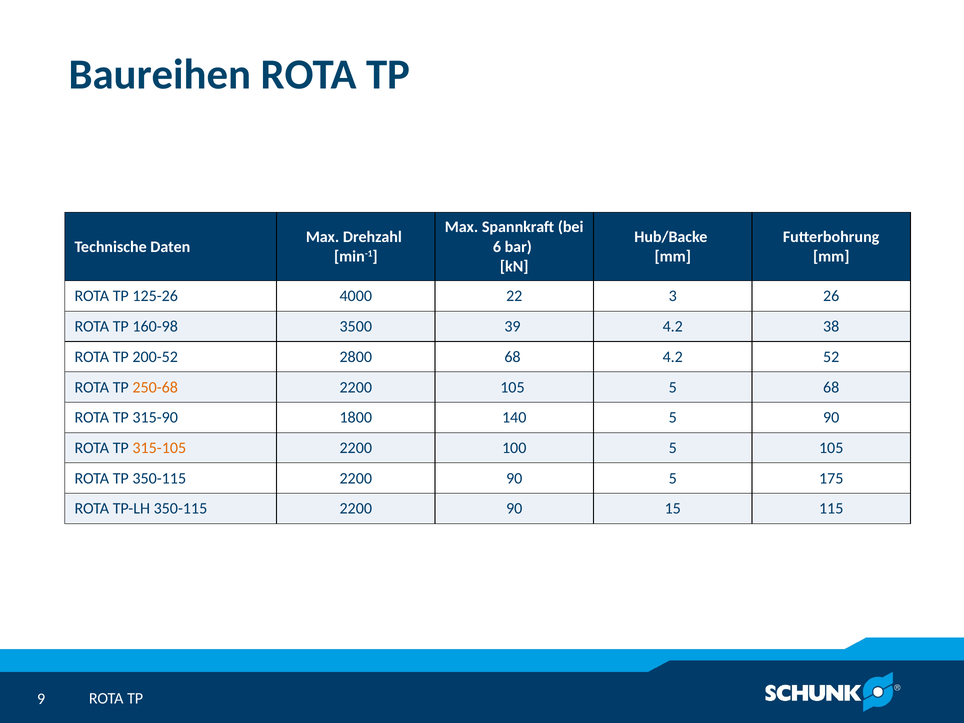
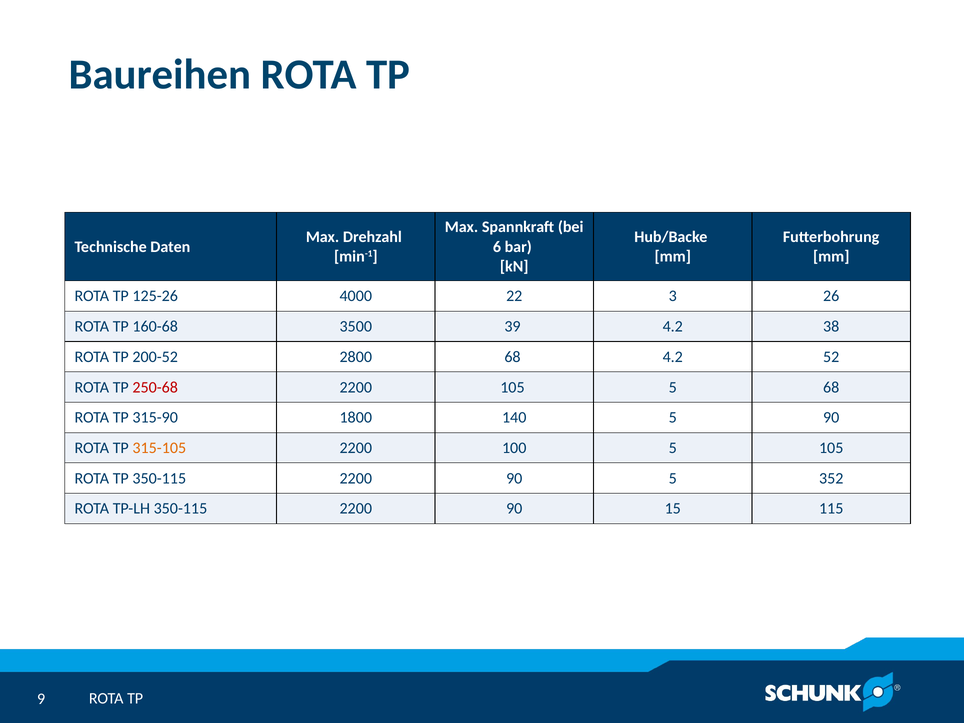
160-98: 160-98 -> 160-68
250-68 colour: orange -> red
175: 175 -> 352
